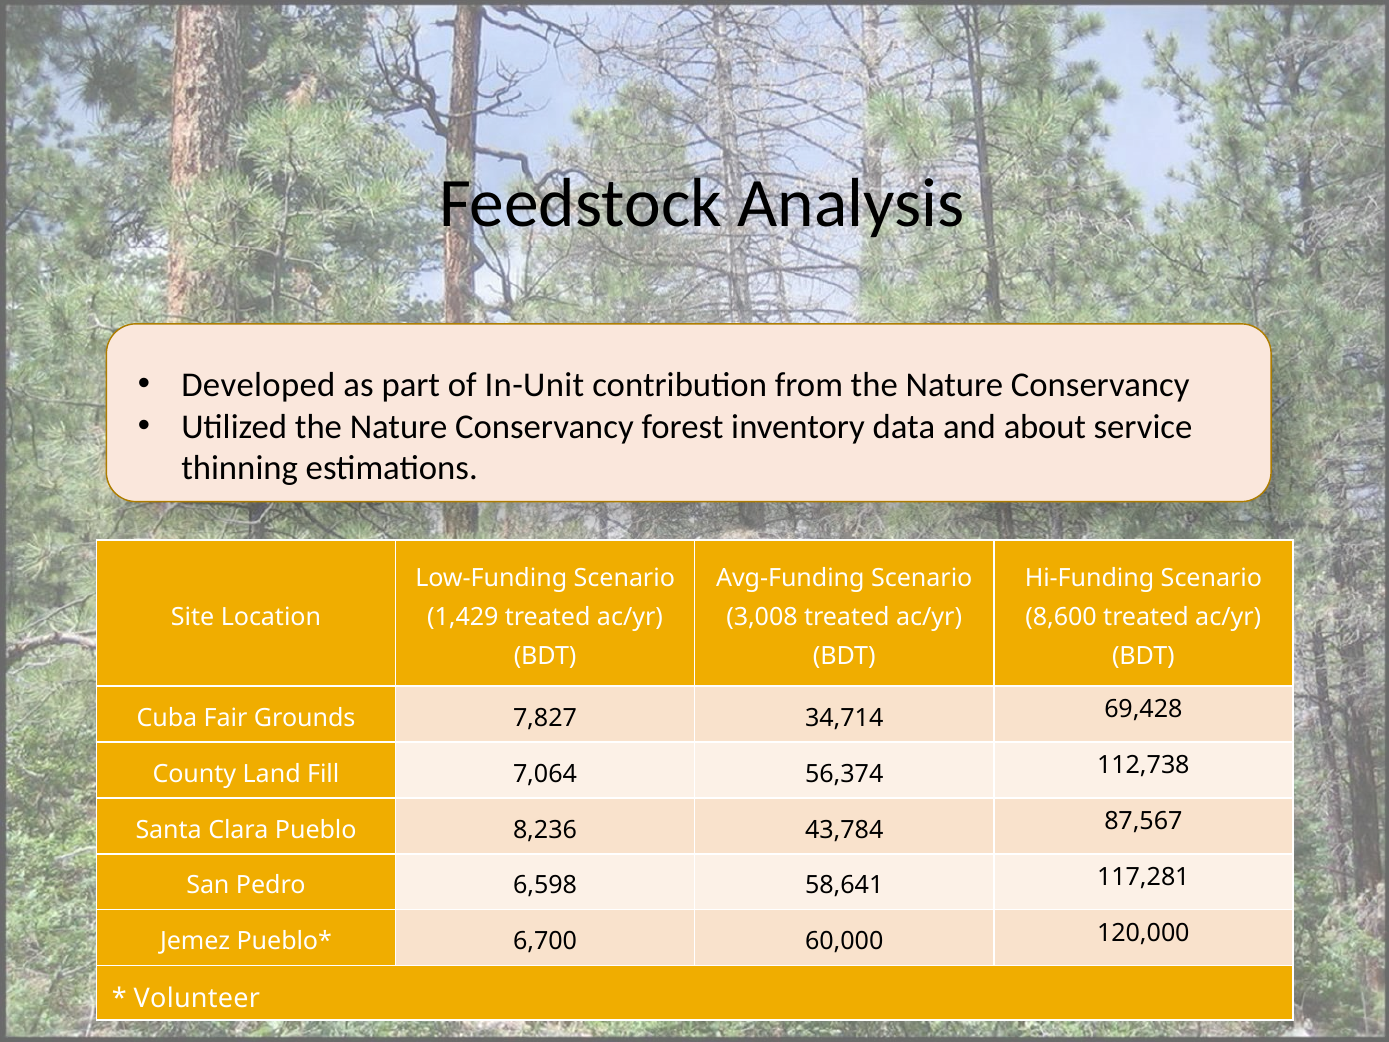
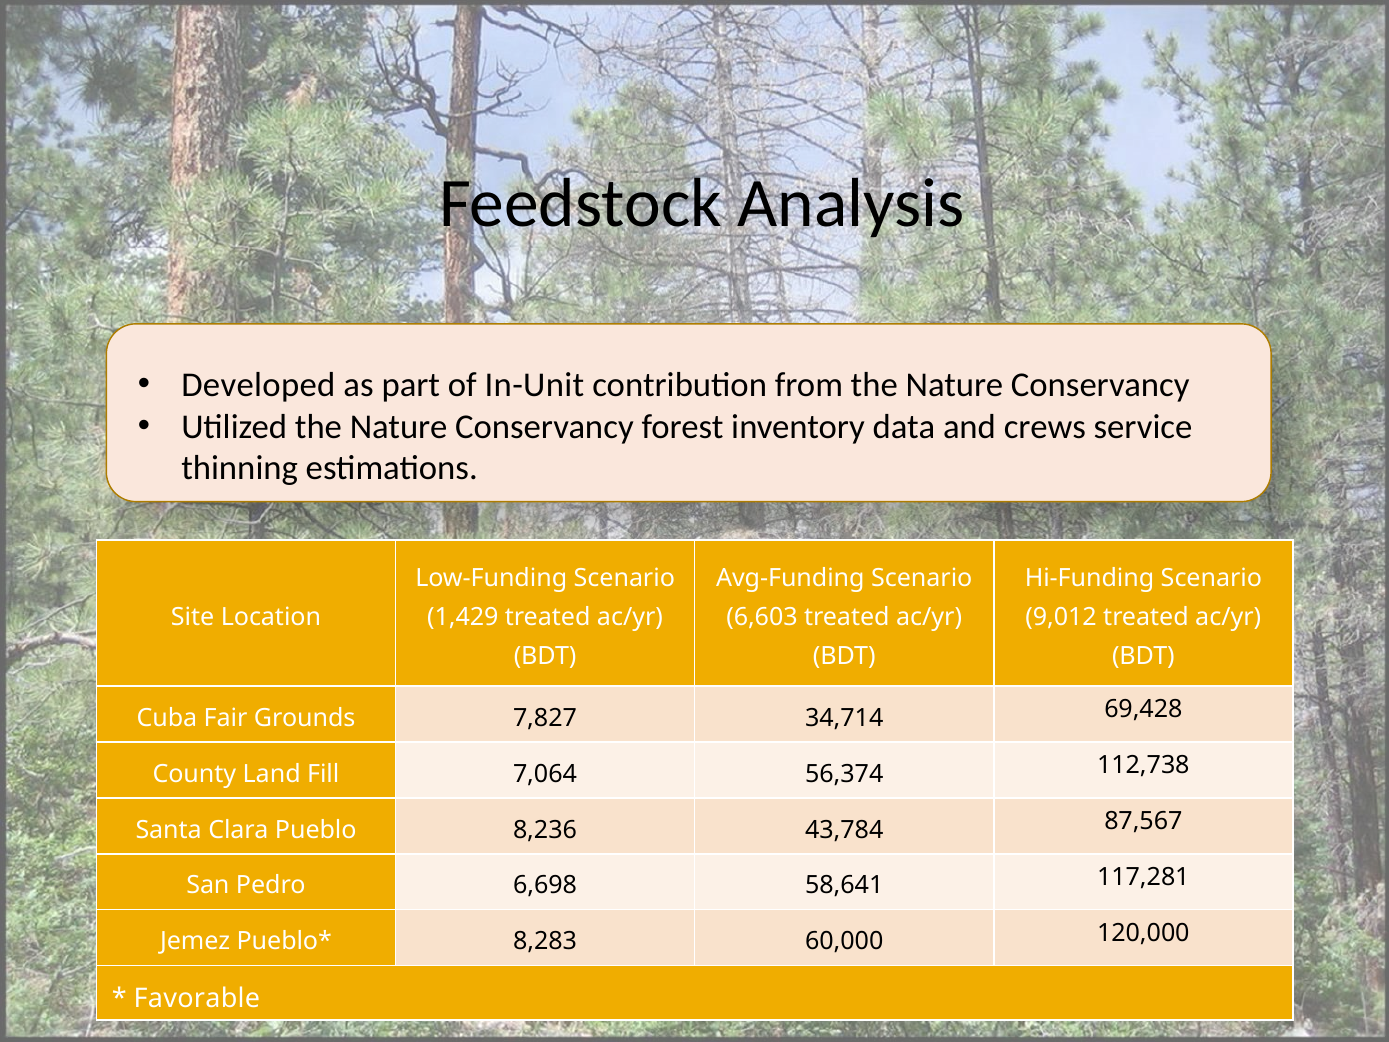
about: about -> crews
3,008: 3,008 -> 6,603
8,600: 8,600 -> 9,012
6,598: 6,598 -> 6,698
6,700: 6,700 -> 8,283
Volunteer: Volunteer -> Favorable
